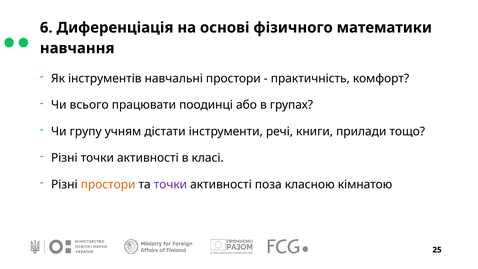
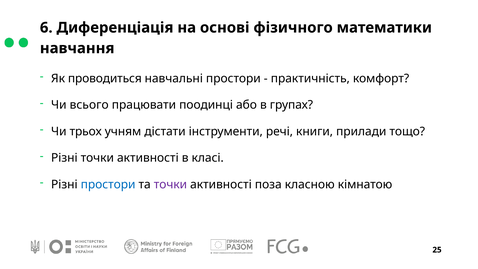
інструментів: інструментів -> проводиться
групу: групу -> трьох
простори at (108, 184) colour: orange -> blue
